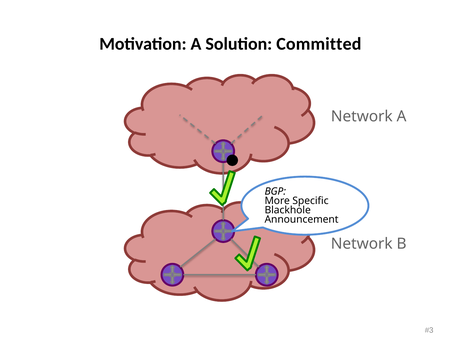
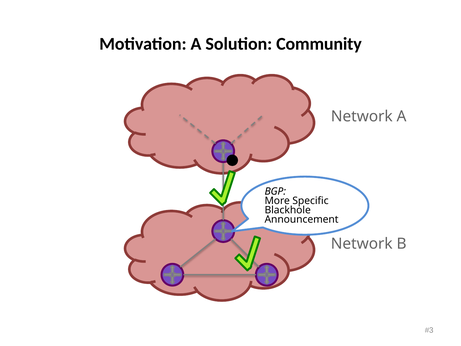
Committed: Committed -> Community
